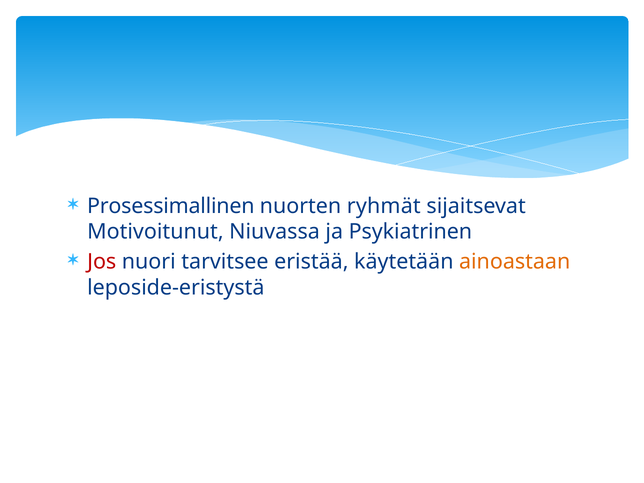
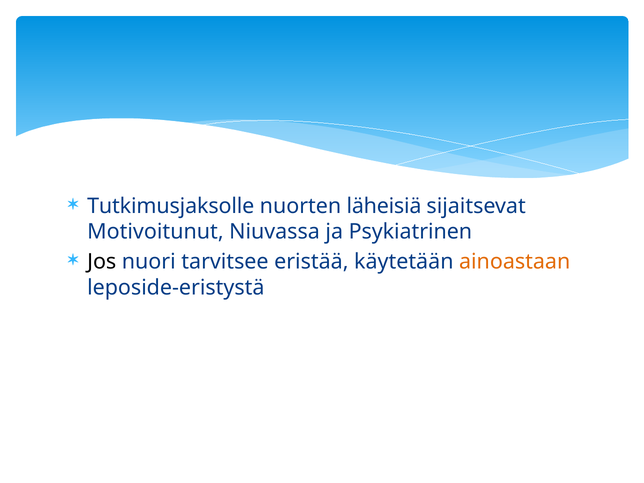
Prosessimallinen: Prosessimallinen -> Tutkimusjaksolle
ryhmät: ryhmät -> läheisiä
Jos colour: red -> black
